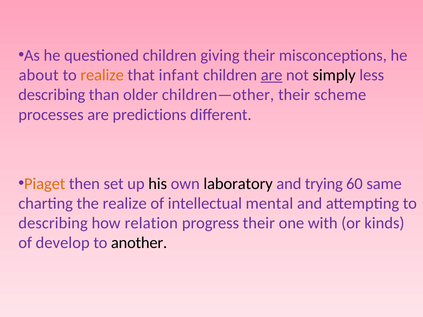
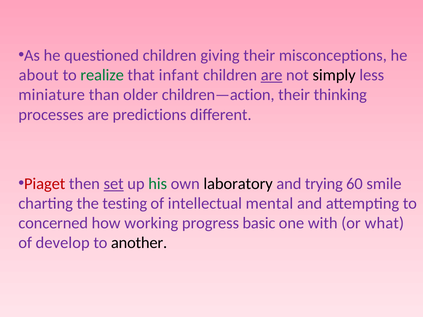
realize at (102, 75) colour: orange -> green
describing at (52, 95): describing -> miniature
children—other: children—other -> children—action
scheme: scheme -> thinking
Piaget colour: orange -> red
set underline: none -> present
his colour: black -> green
same: same -> smile
the realize: realize -> testing
describing at (53, 223): describing -> concerned
relation: relation -> working
progress their: their -> basic
kinds: kinds -> what
